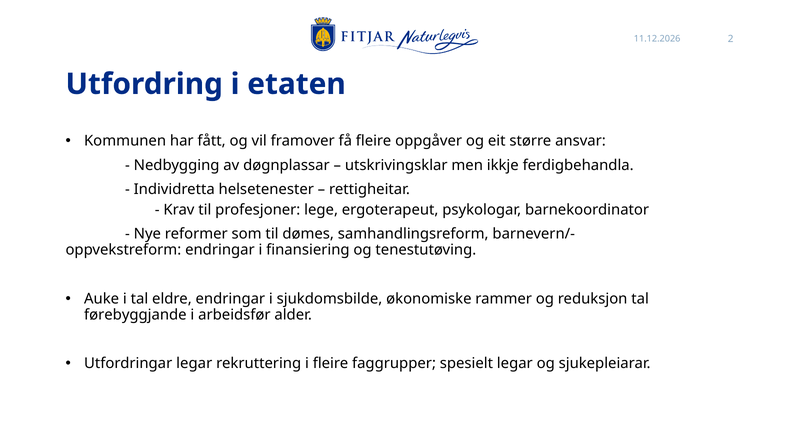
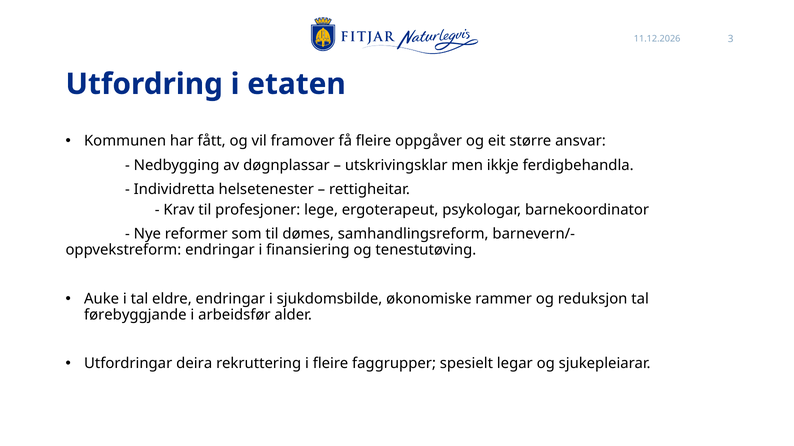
2: 2 -> 3
Utfordringar legar: legar -> deira
